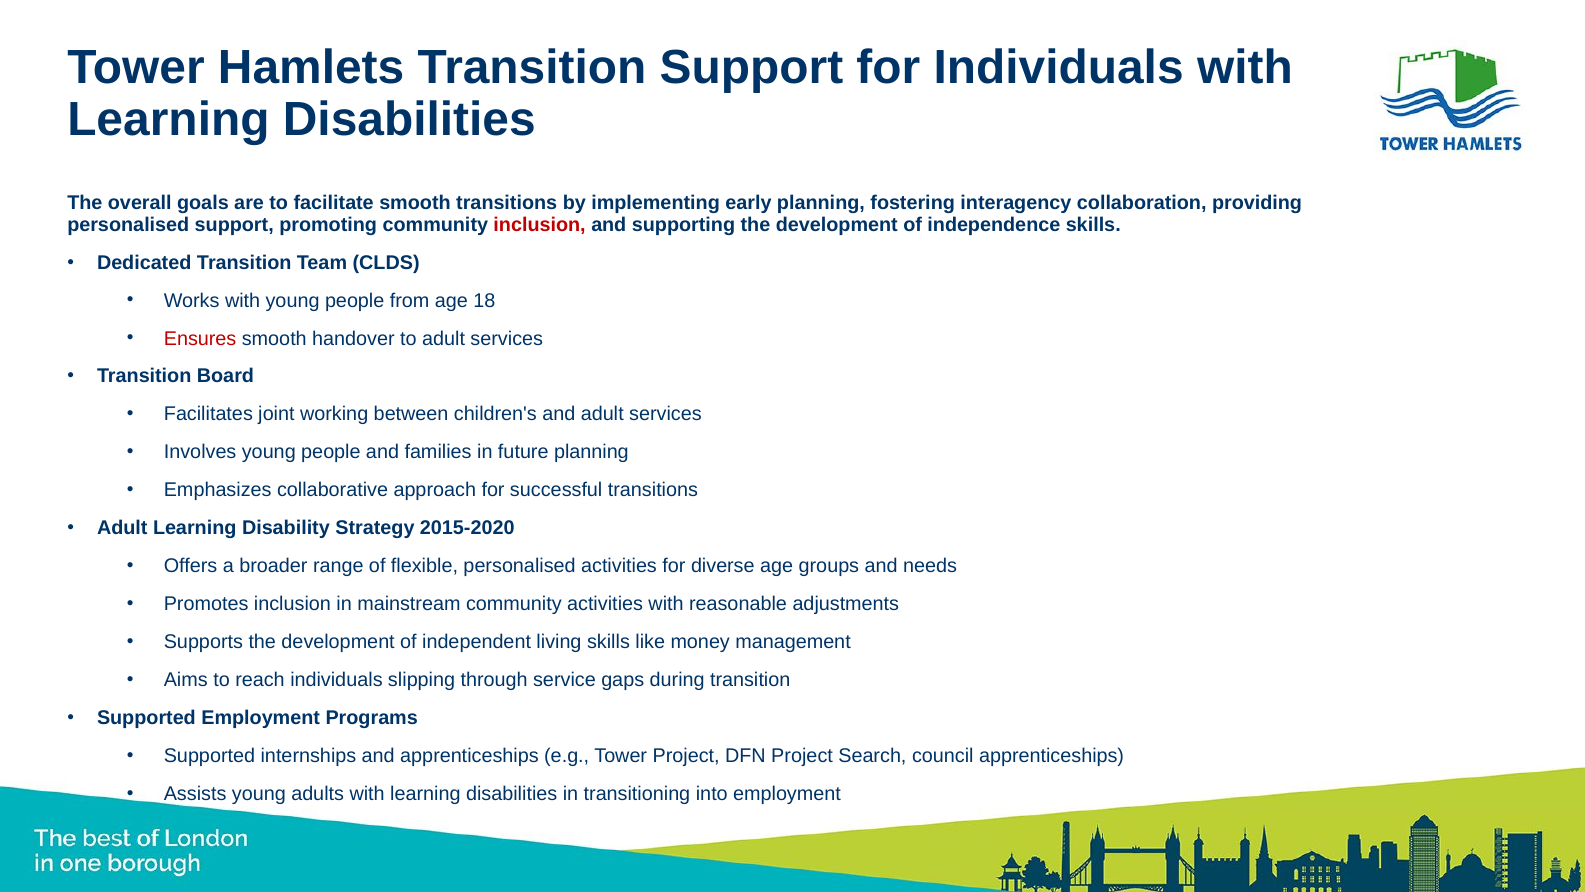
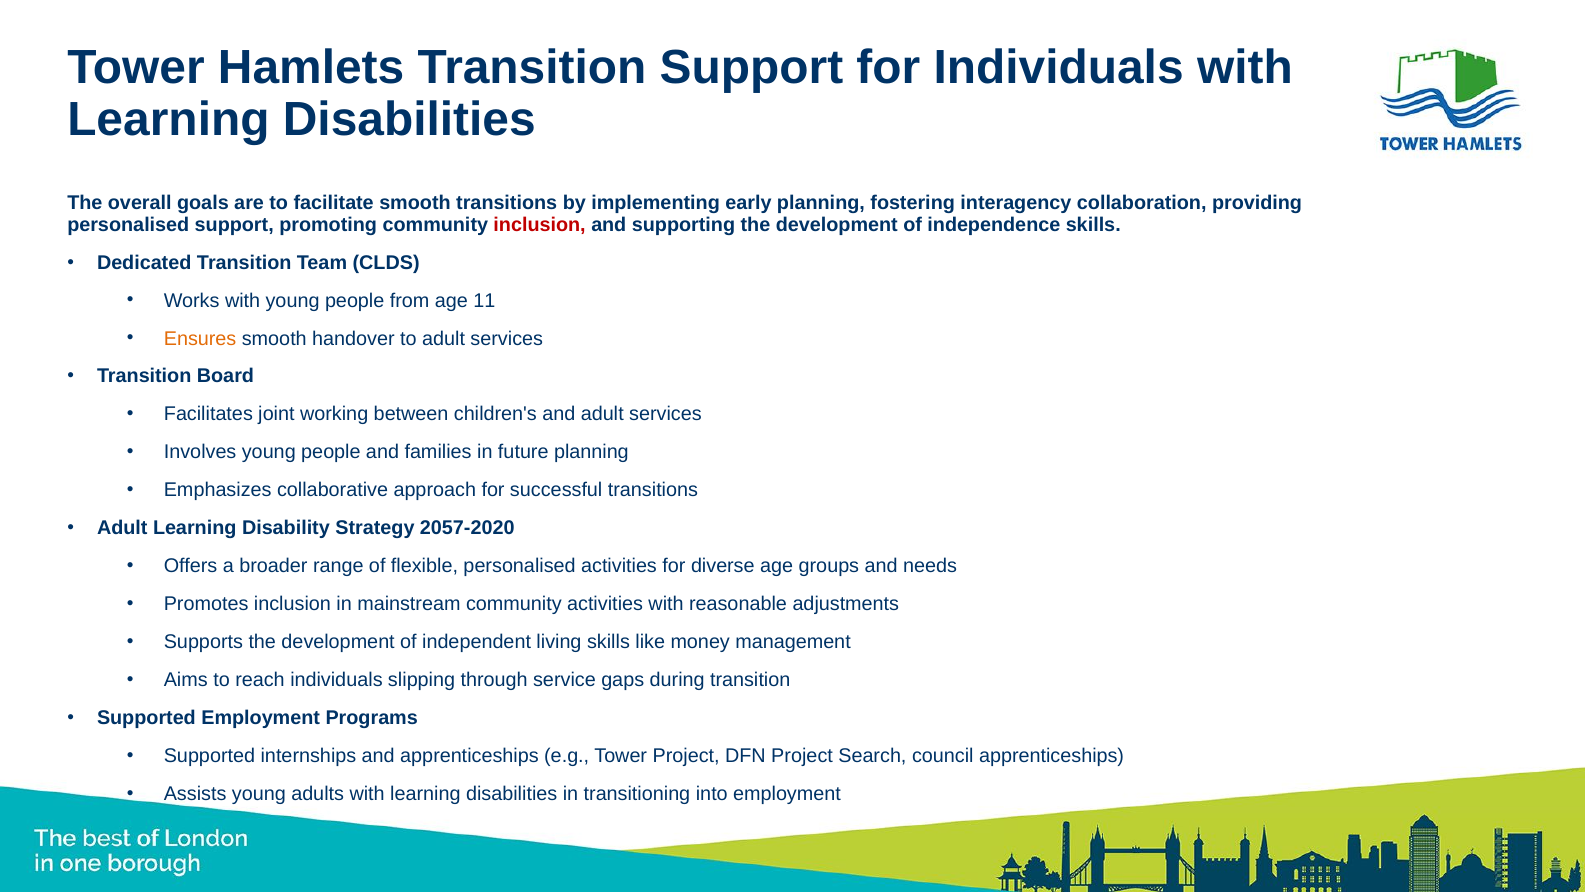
18: 18 -> 11
Ensures colour: red -> orange
2015-2020: 2015-2020 -> 2057-2020
